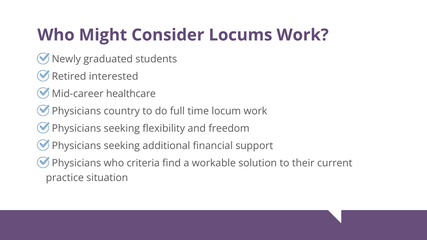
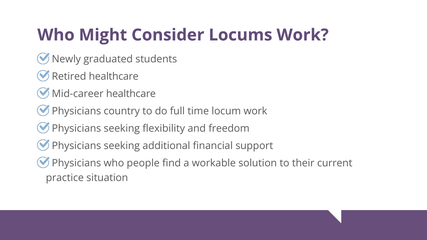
Retired interested: interested -> healthcare
criteria: criteria -> people
